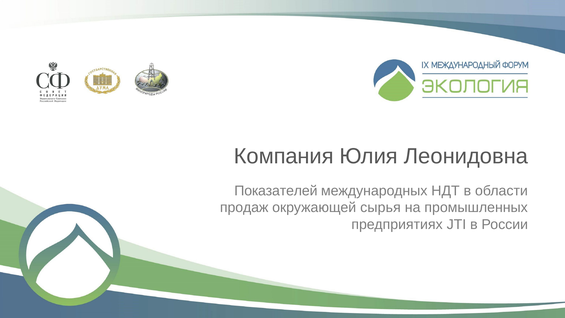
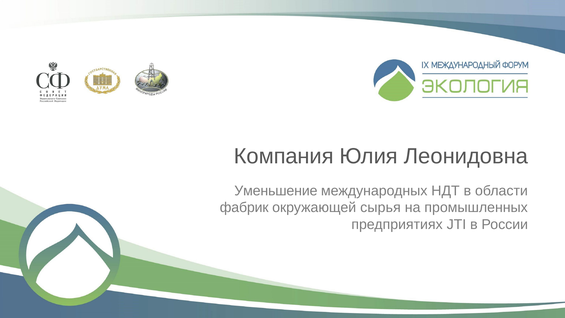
Показателей: Показателей -> Уменьшение
продаж: продаж -> фабрик
